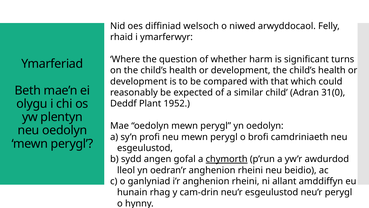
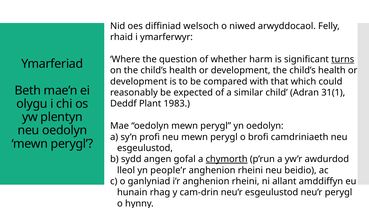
turns underline: none -> present
31(0: 31(0 -> 31(1
1952: 1952 -> 1983
oedran’r: oedran’r -> people’r
